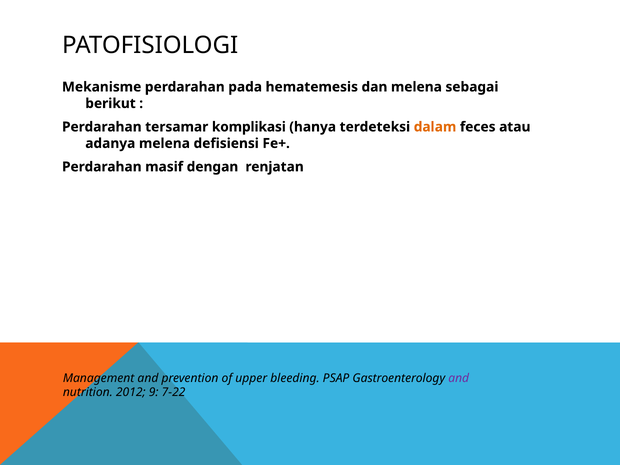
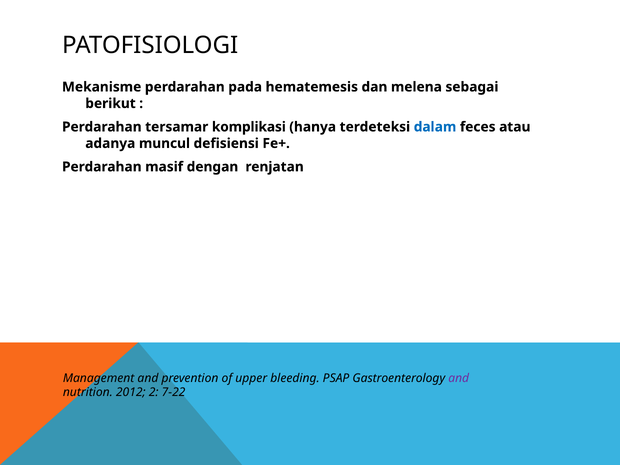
dalam colour: orange -> blue
adanya melena: melena -> muncul
9: 9 -> 2
